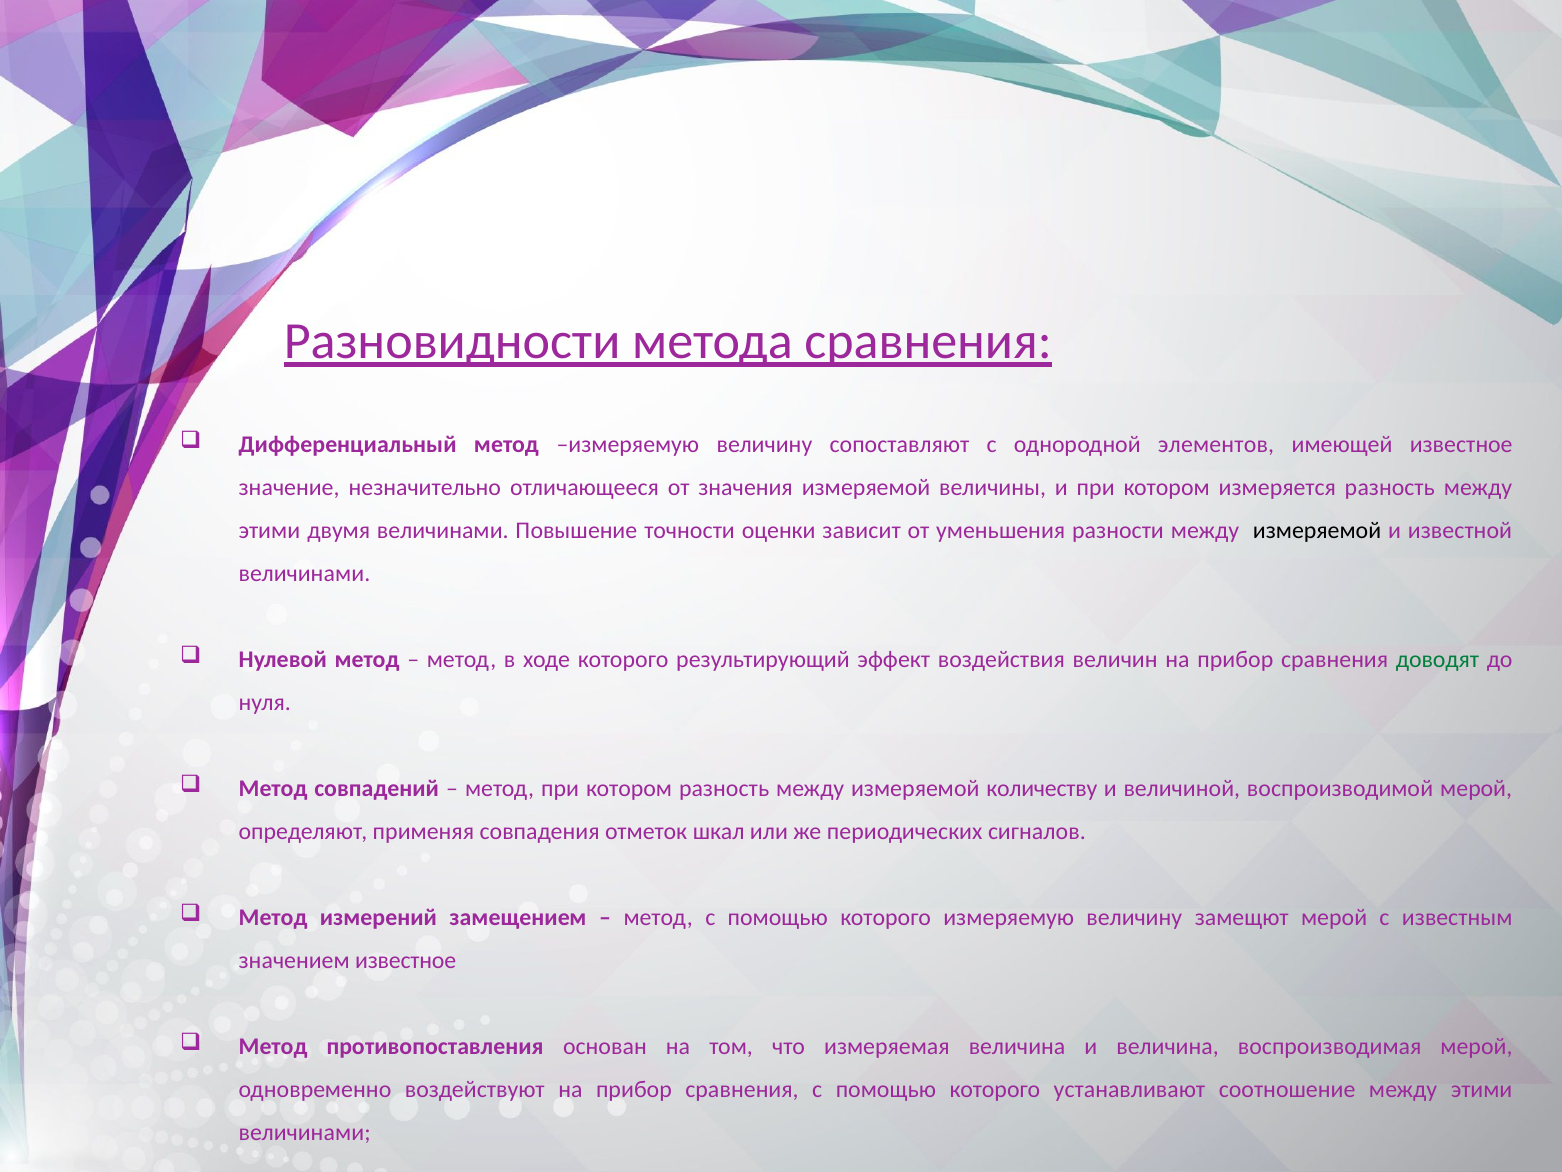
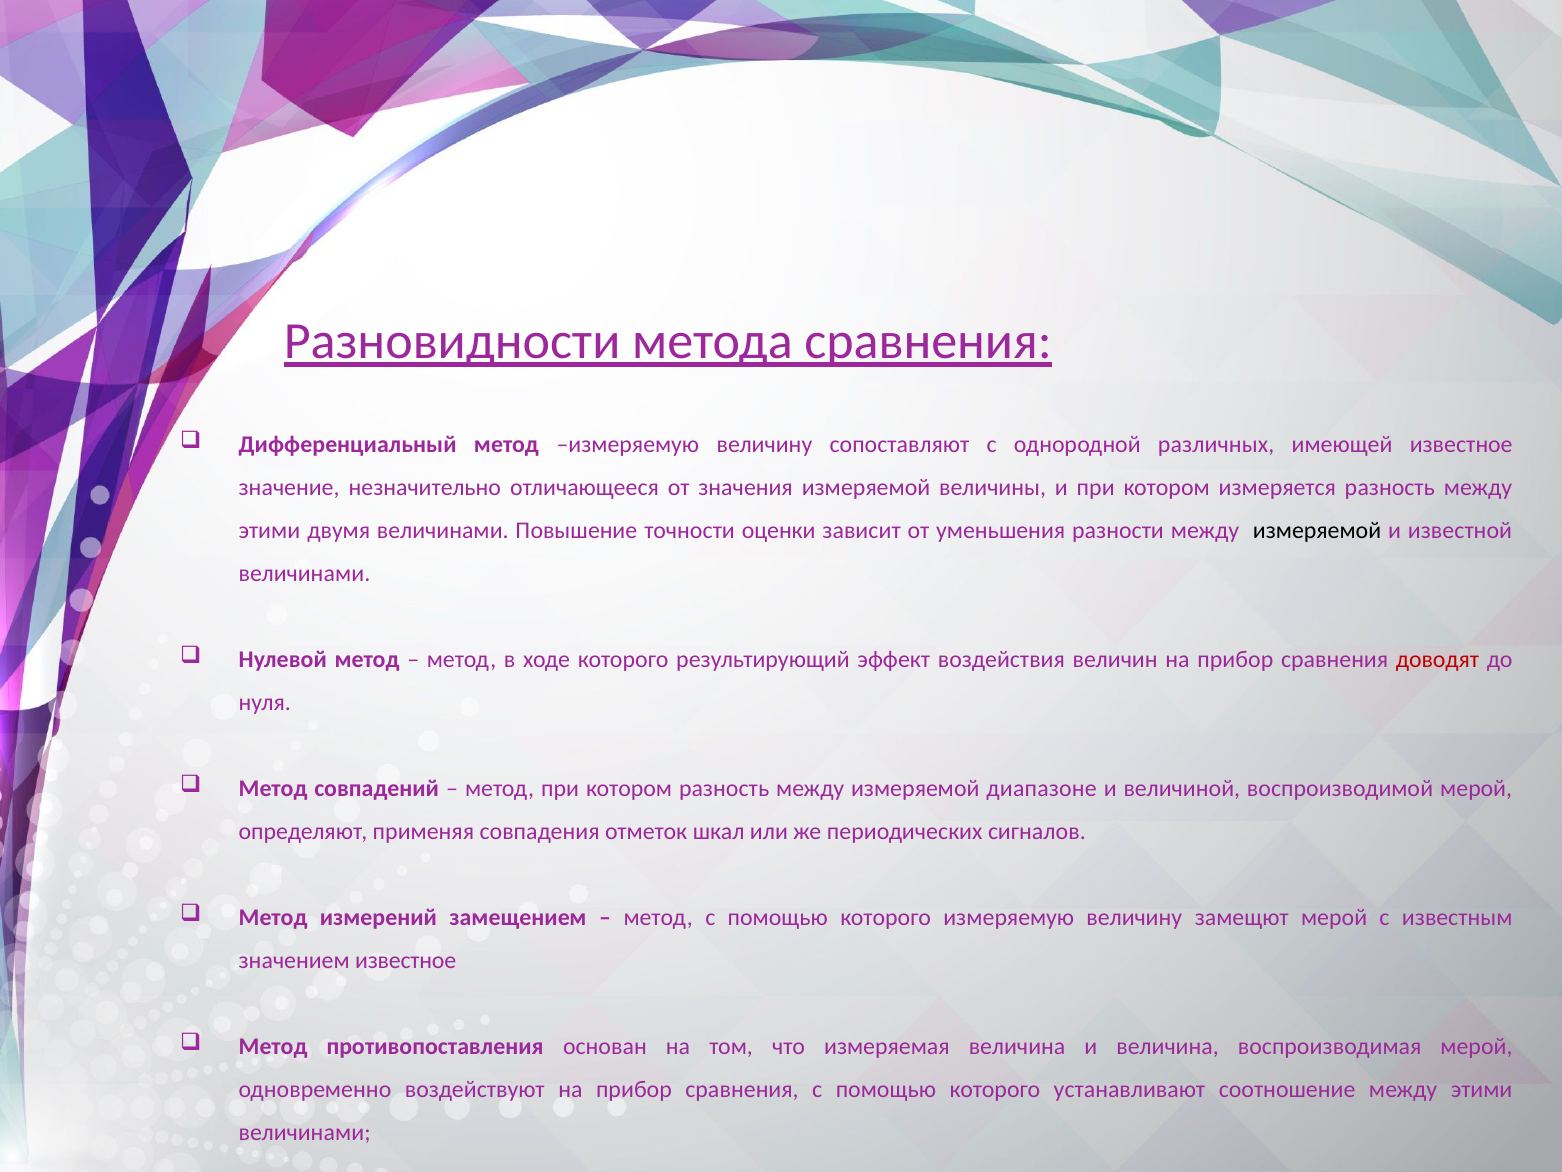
элементов: элементов -> различных
доводят colour: green -> red
количеству: количеству -> диапазоне
